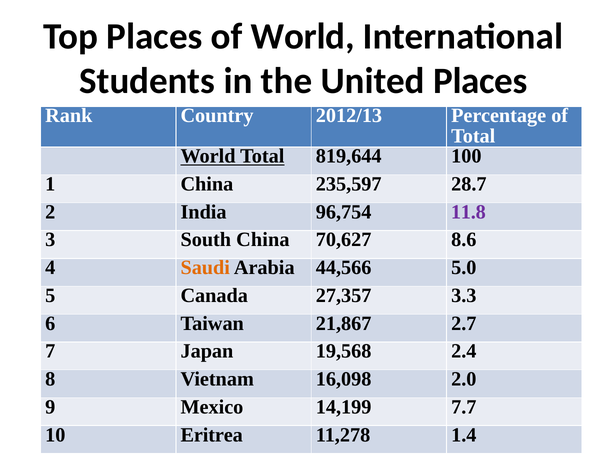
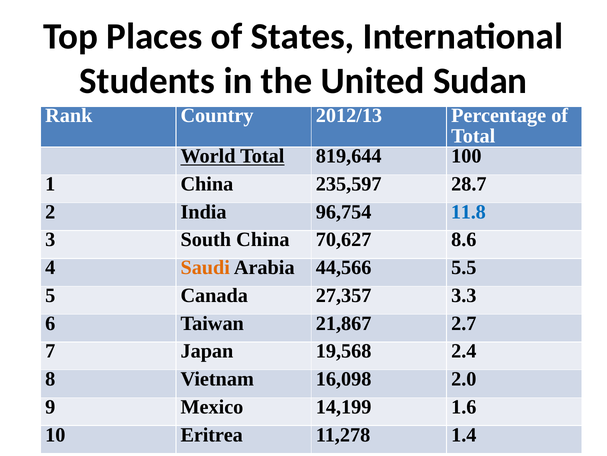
of World: World -> States
United Places: Places -> Sudan
11.8 colour: purple -> blue
5.0: 5.0 -> 5.5
7.7: 7.7 -> 1.6
